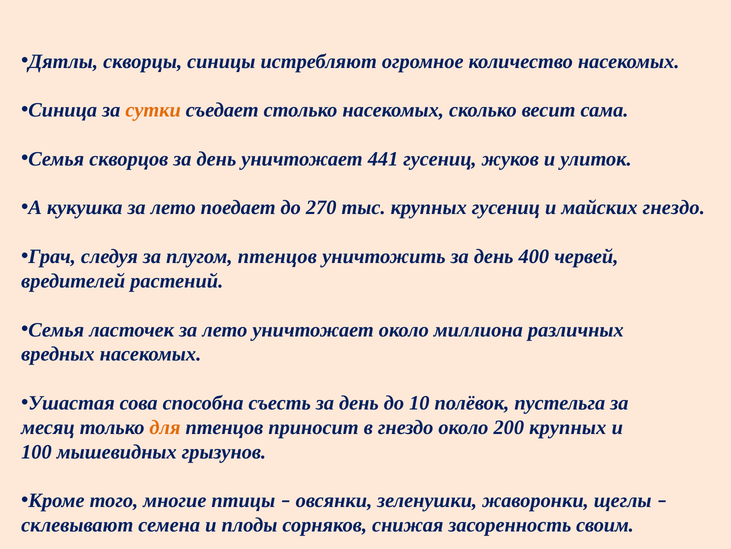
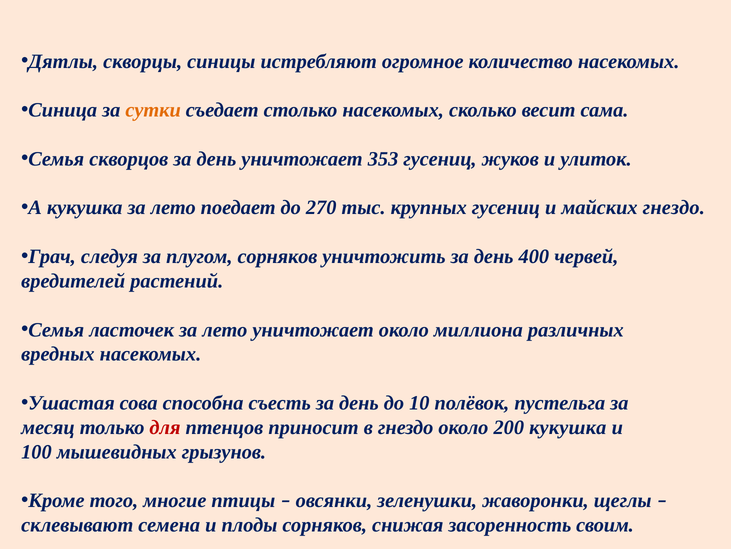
441: 441 -> 353
плугом птенцов: птенцов -> сорняков
для colour: orange -> red
200 крупных: крупных -> кукушка
